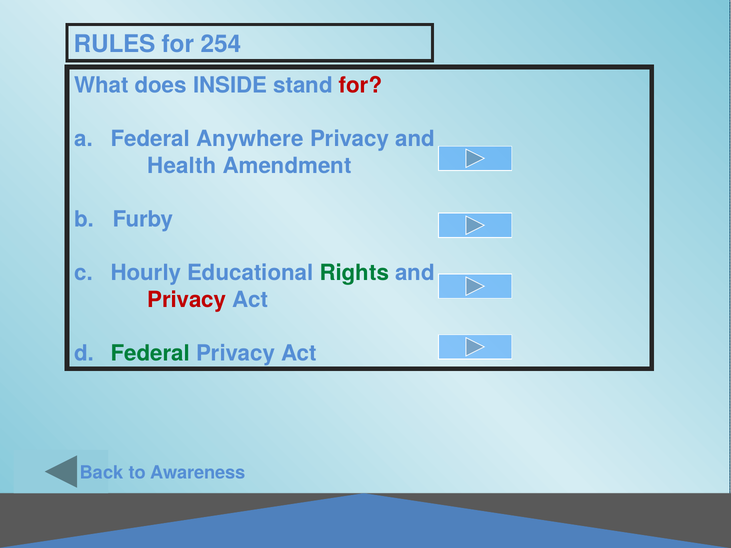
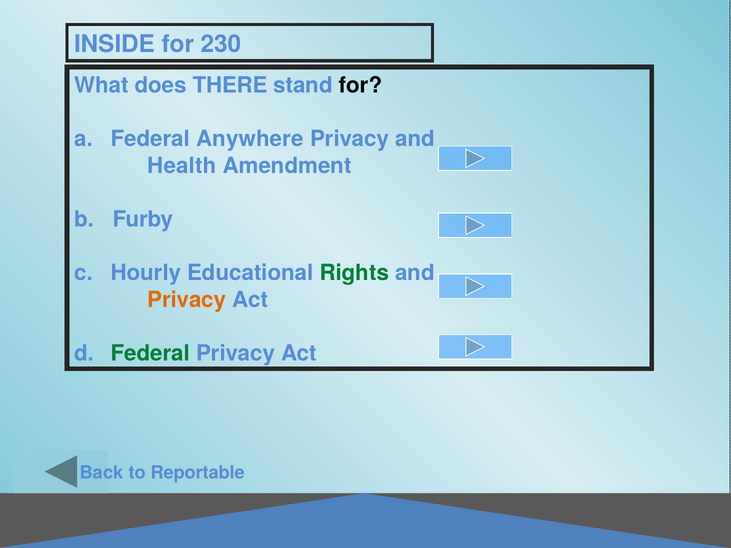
RULES: RULES -> INSIDE
254: 254 -> 230
INSIDE: INSIDE -> THERE
for at (361, 86) colour: red -> black
Privacy at (187, 300) colour: red -> orange
Awareness: Awareness -> Reportable
